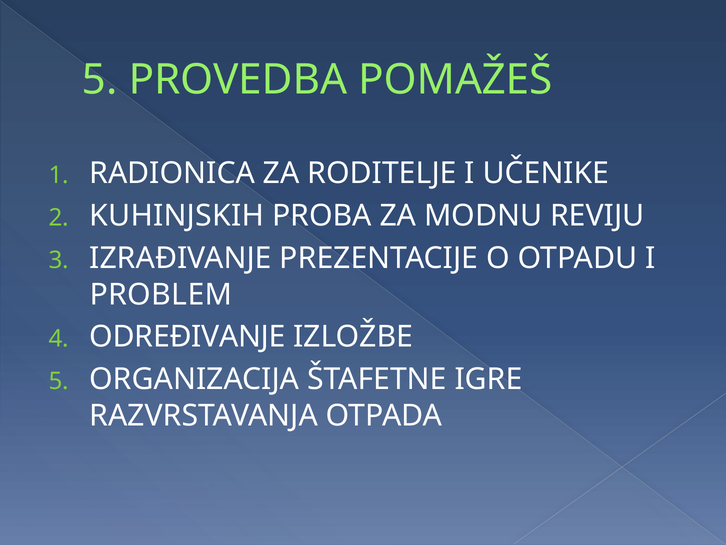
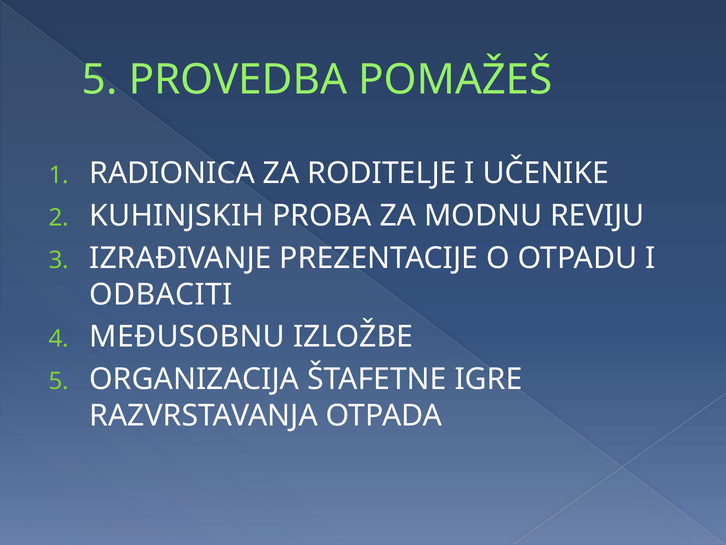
PROBLEM: PROBLEM -> ODBACITI
ODREĐIVANJE: ODREĐIVANJE -> MEĐUSOBNU
